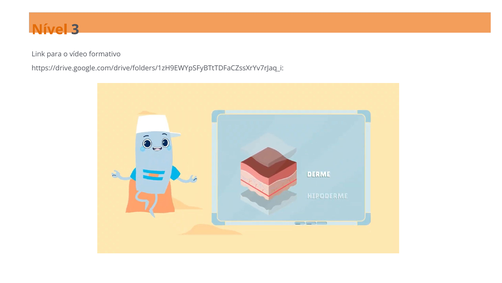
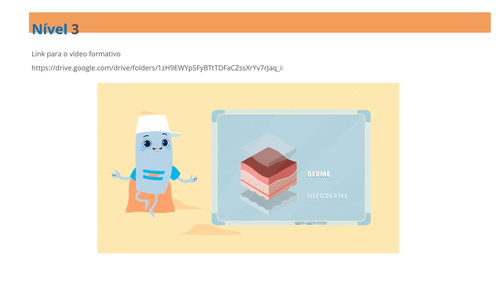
Nível colour: orange -> blue
